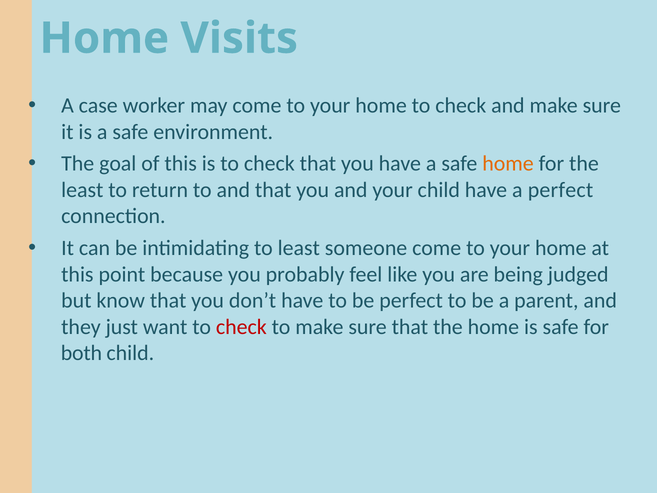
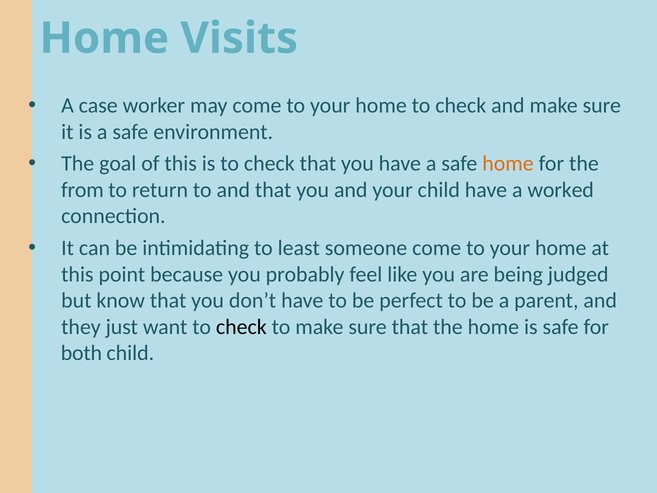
least at (82, 190): least -> from
a perfect: perfect -> worked
check at (241, 327) colour: red -> black
